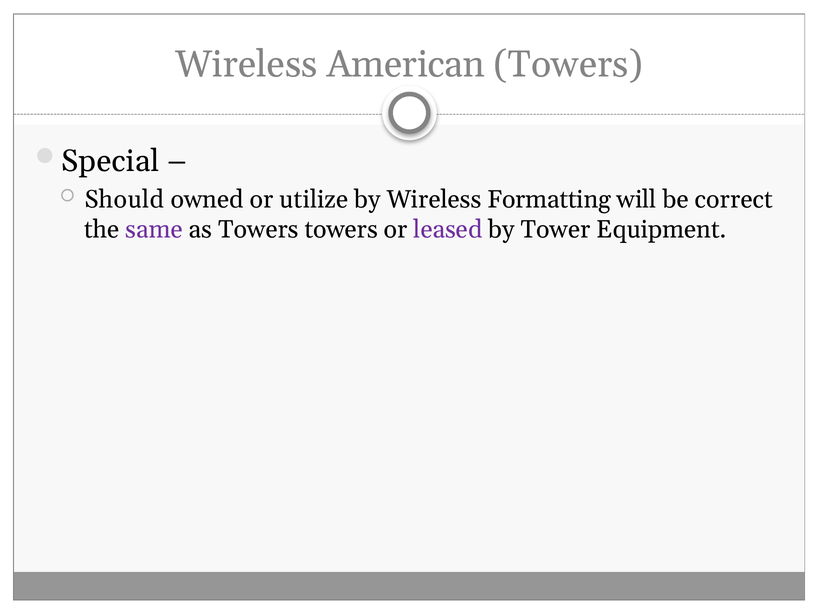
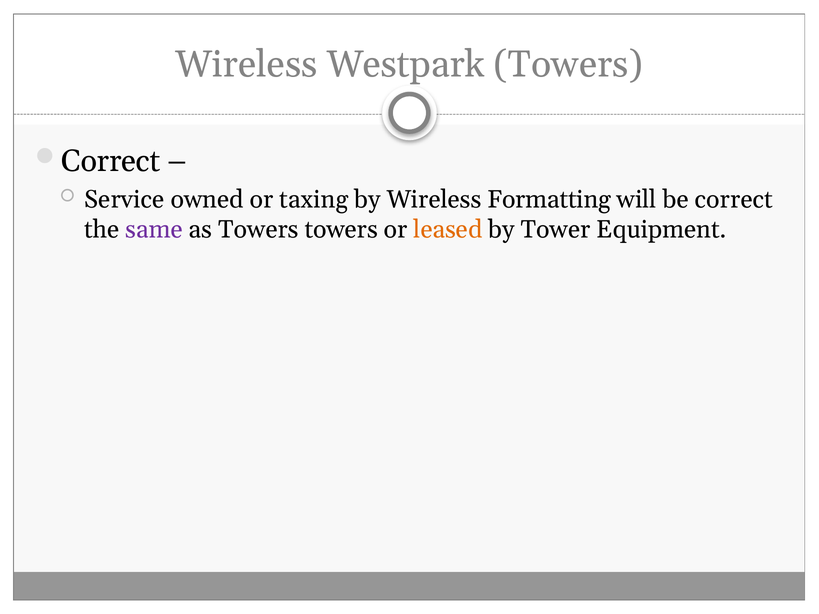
American: American -> Westpark
Special at (110, 161): Special -> Correct
Should: Should -> Service
utilize: utilize -> taxing
leased colour: purple -> orange
